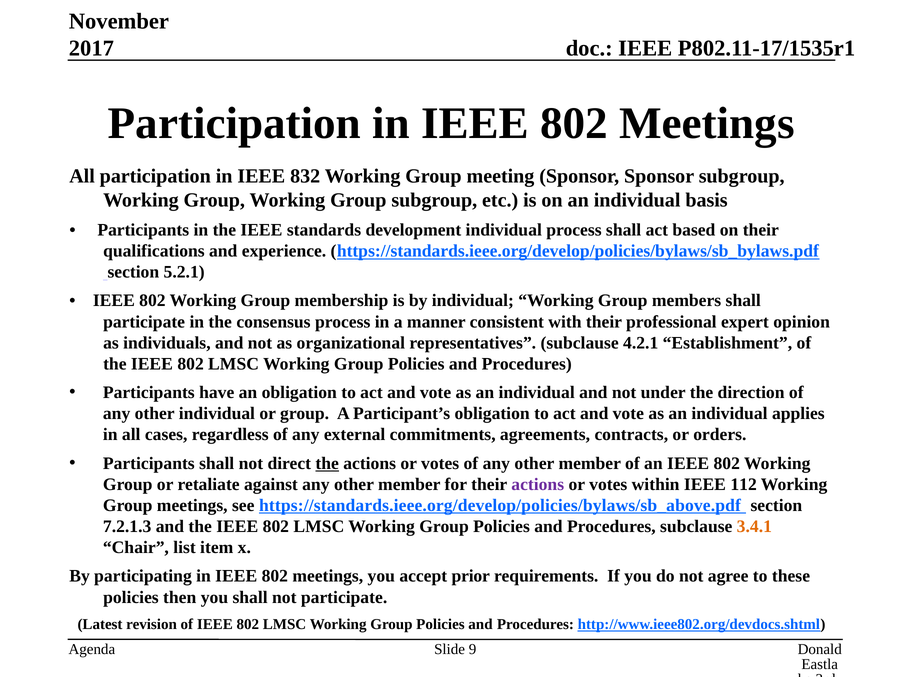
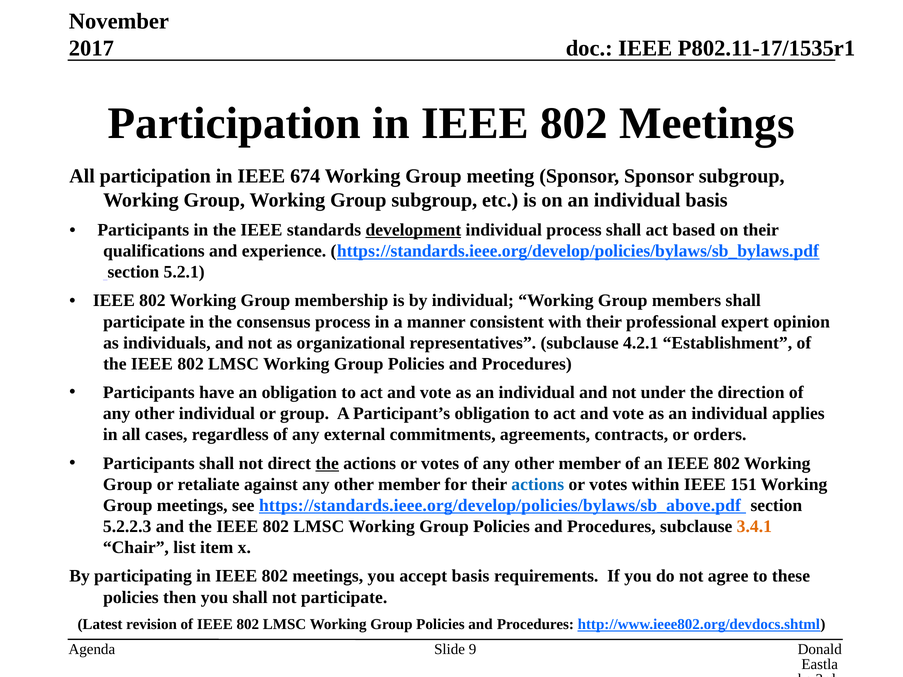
832: 832 -> 674
development underline: none -> present
actions at (538, 485) colour: purple -> blue
112: 112 -> 151
7.2.1.3: 7.2.1.3 -> 5.2.2.3
accept prior: prior -> basis
